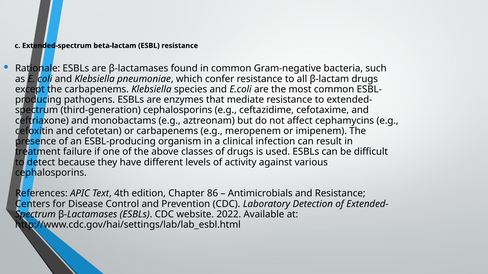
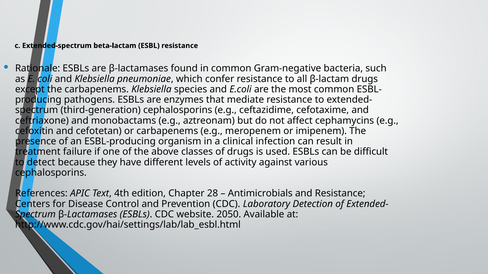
86: 86 -> 28
2022: 2022 -> 2050
